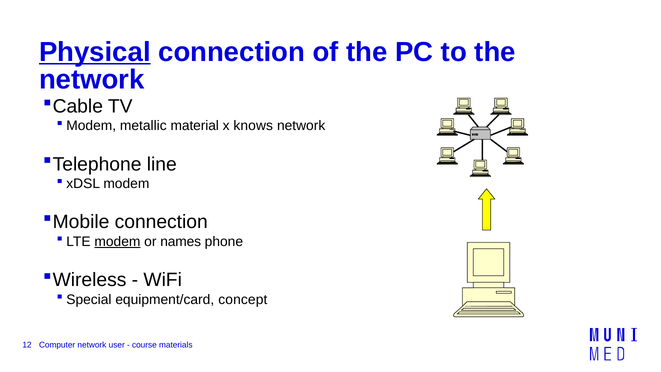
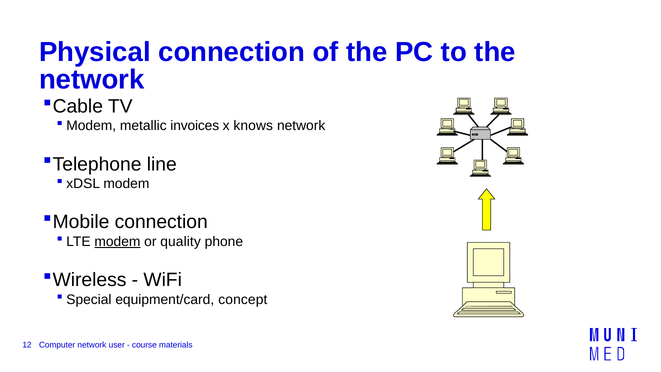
Physical underline: present -> none
material: material -> invoices
names: names -> quality
